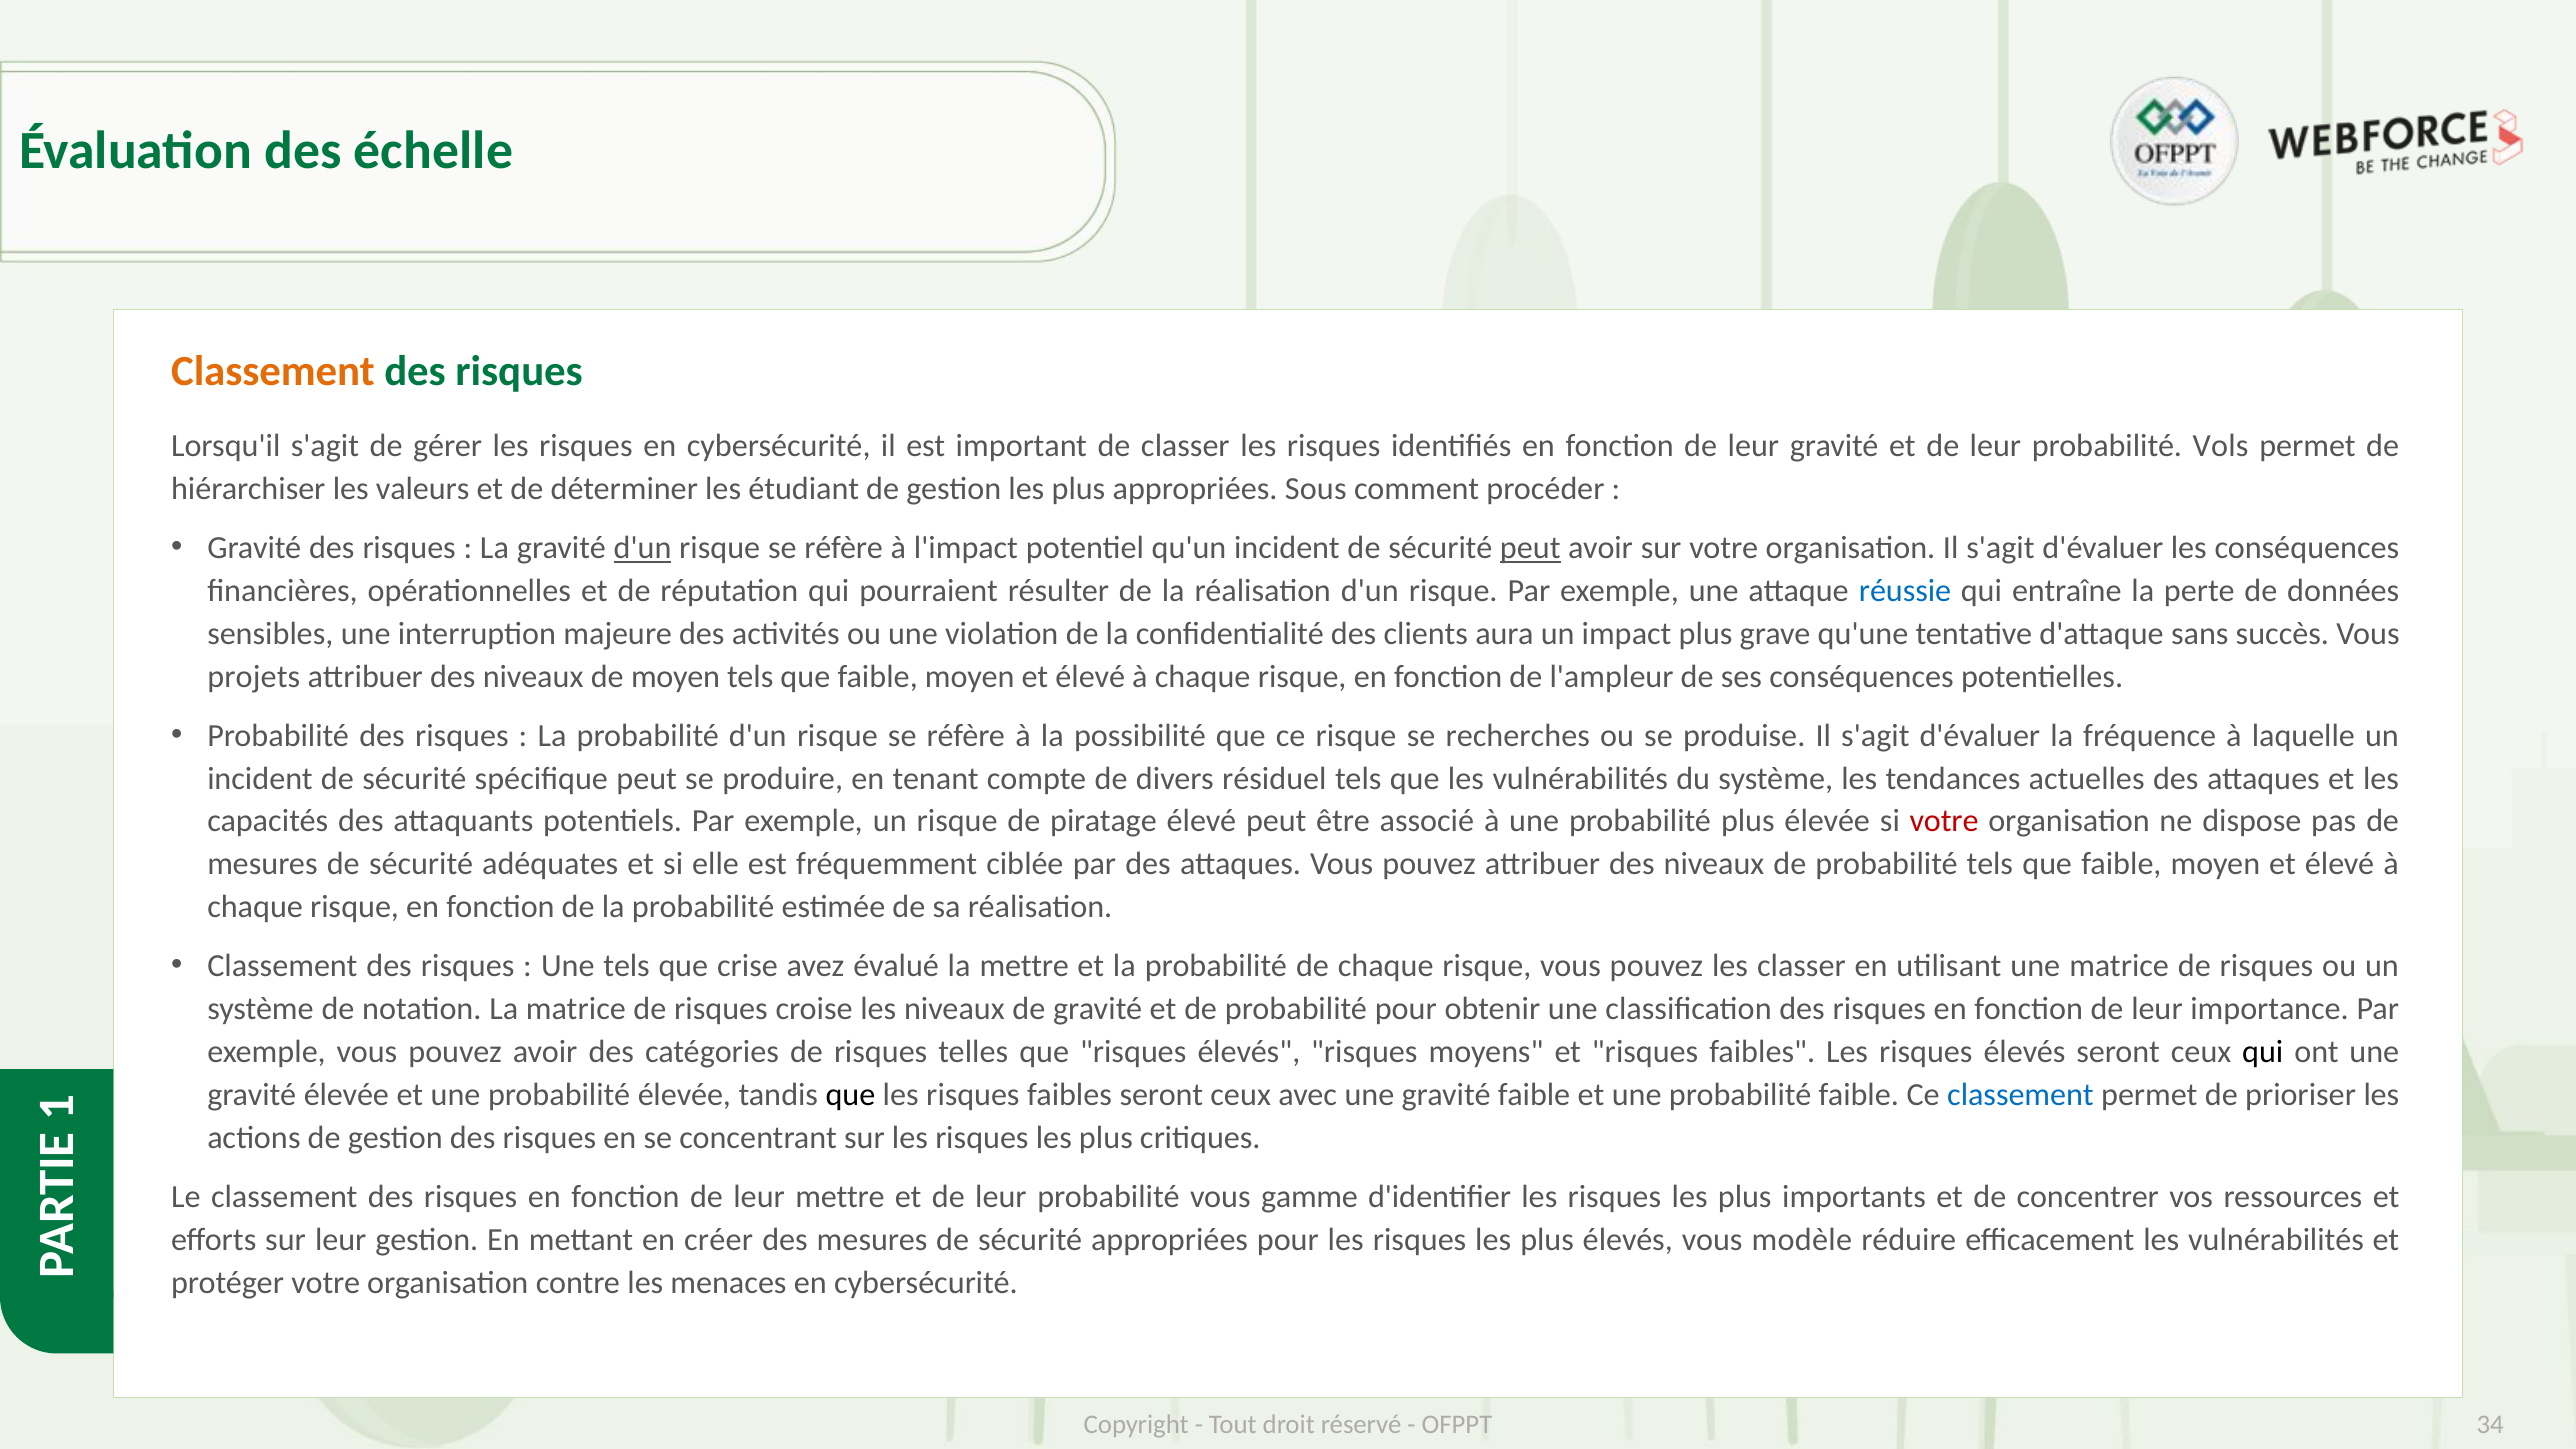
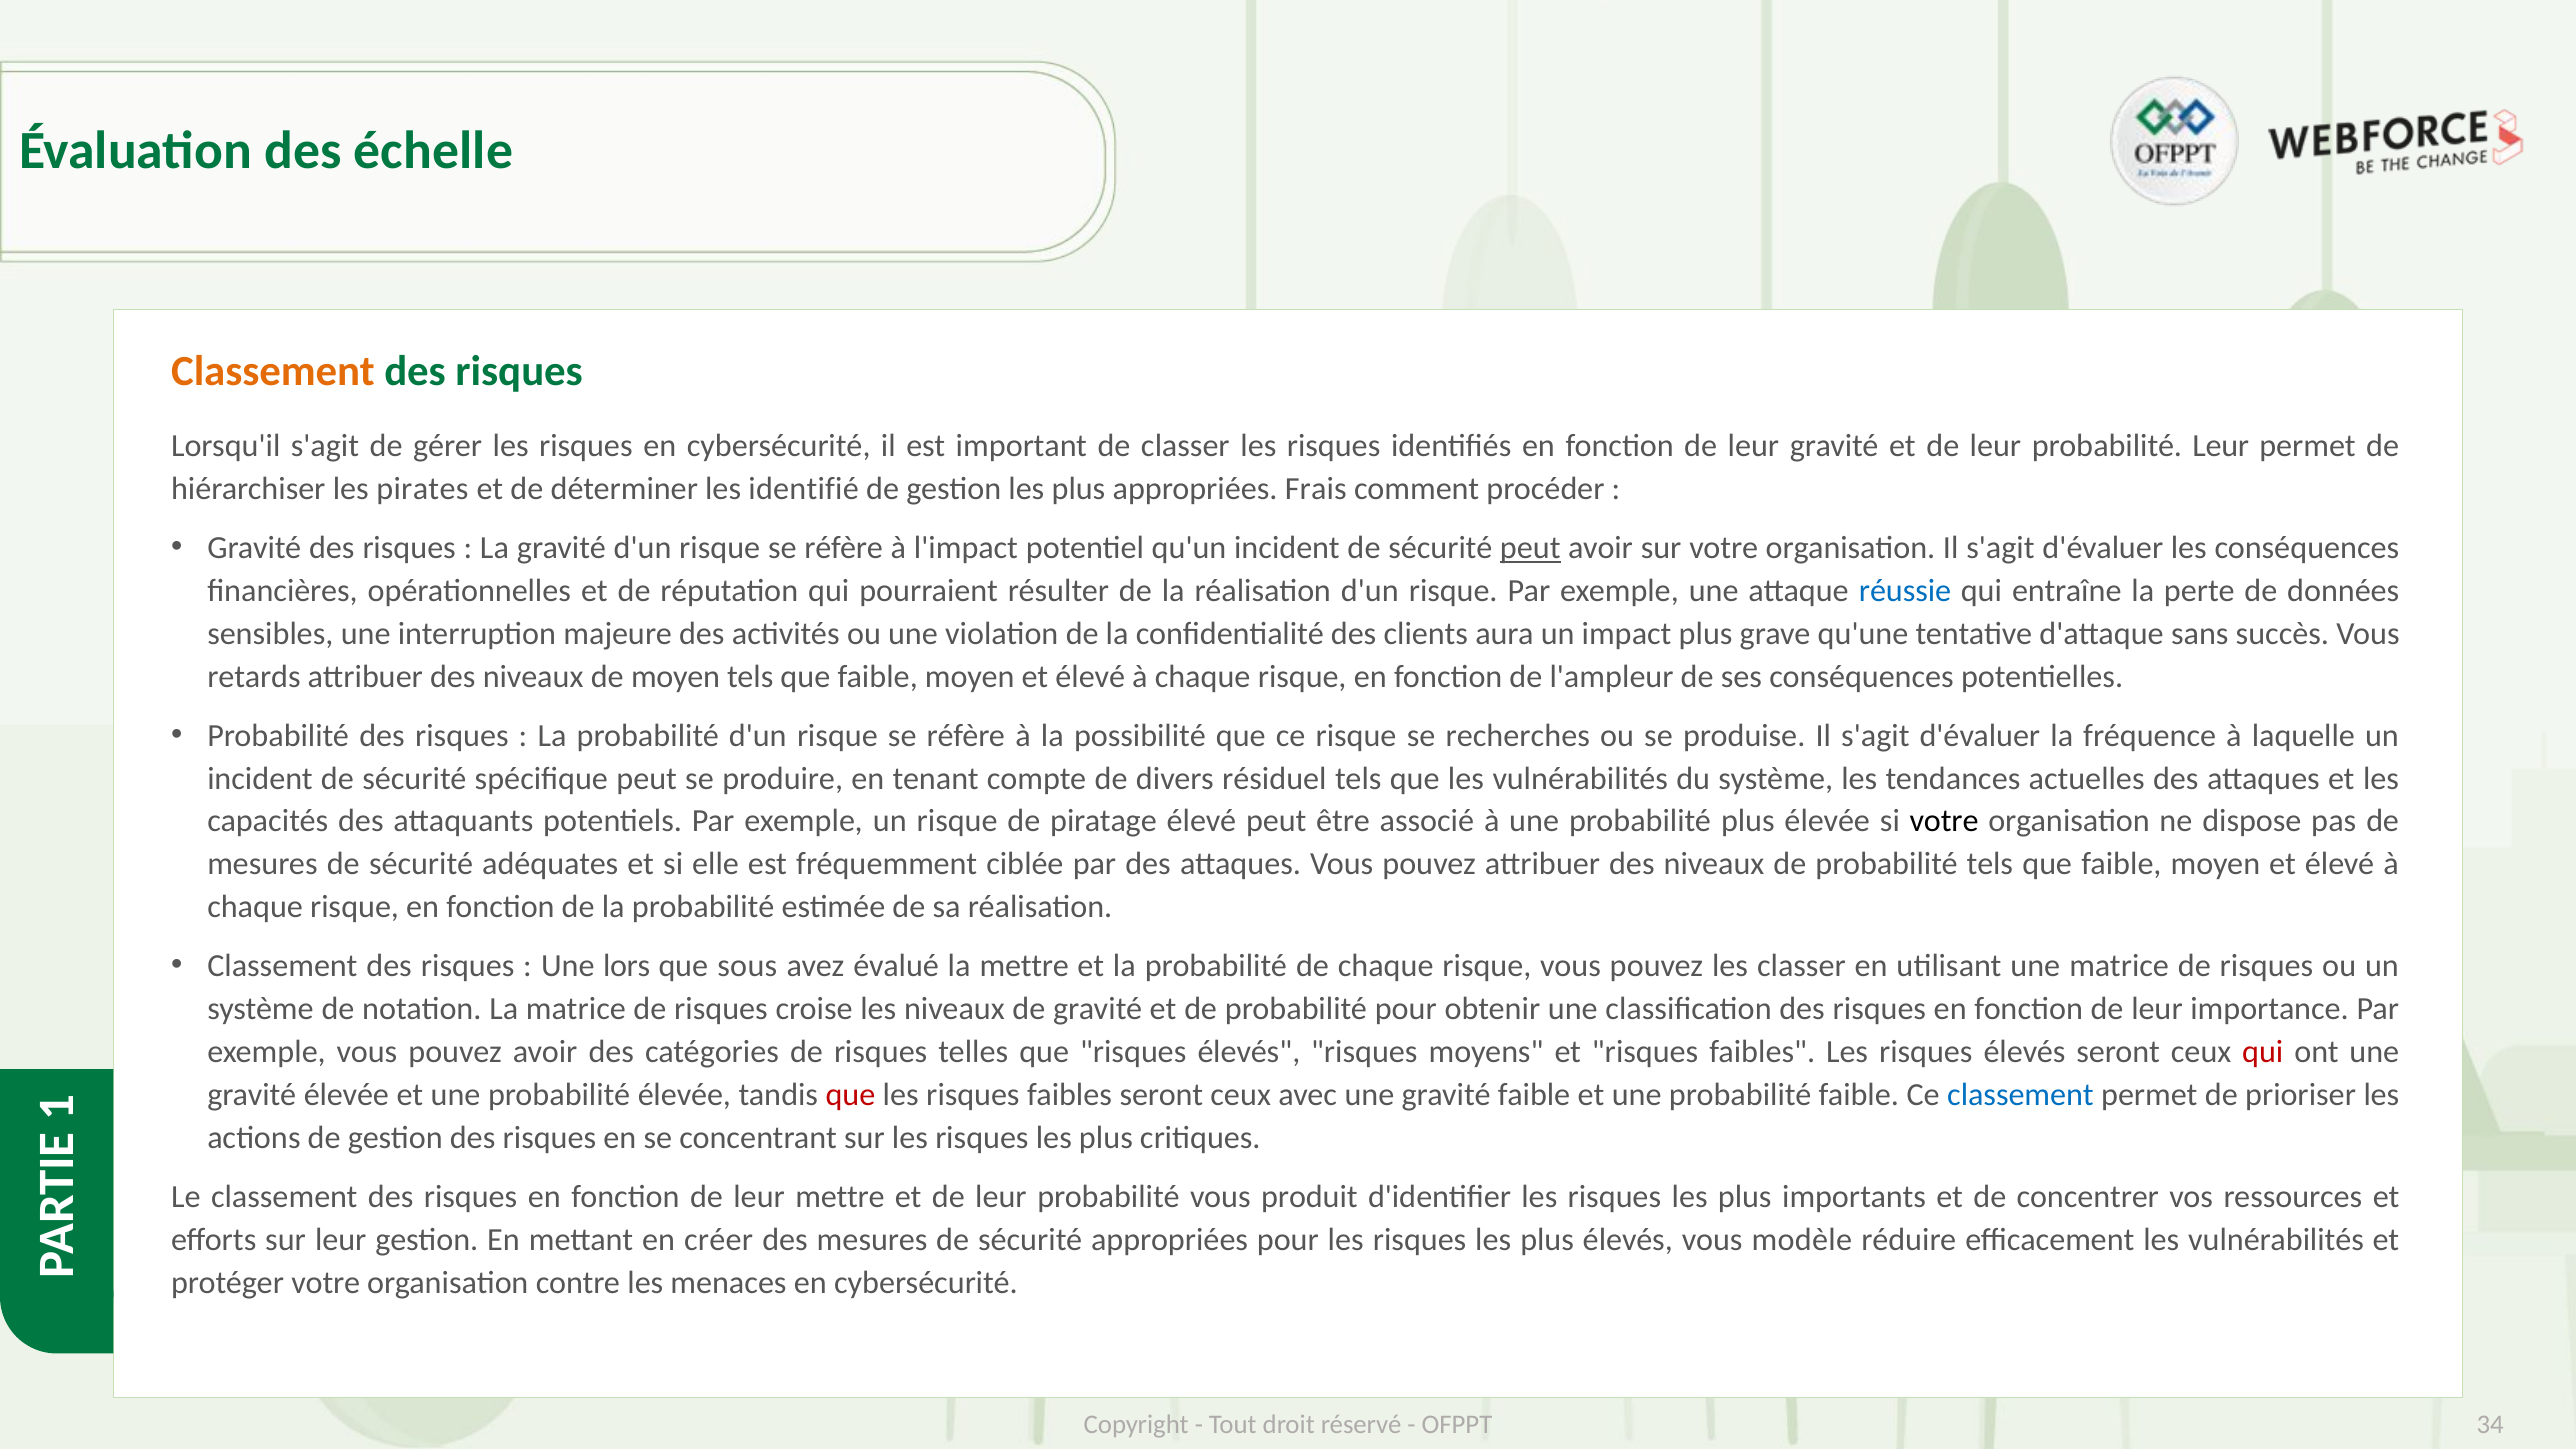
probabilité Vols: Vols -> Leur
valeurs: valeurs -> pirates
étudiant: étudiant -> identifié
Sous: Sous -> Frais
d'un at (643, 548) underline: present -> none
projets: projets -> retards
votre at (1944, 821) colour: red -> black
Une tels: tels -> lors
crise: crise -> sous
qui at (2263, 1052) colour: black -> red
que at (850, 1095) colour: black -> red
gamme: gamme -> produit
